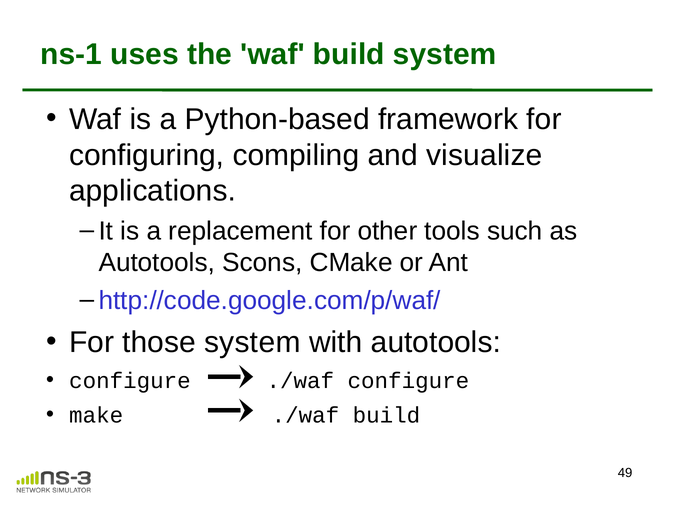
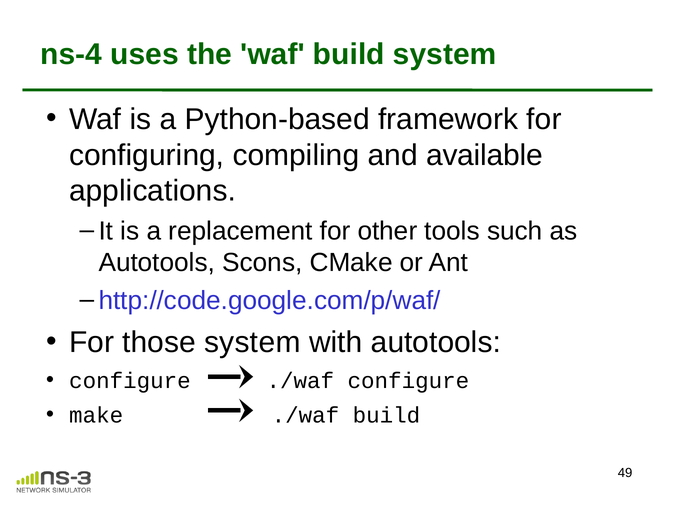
ns-1: ns-1 -> ns-4
visualize: visualize -> available
